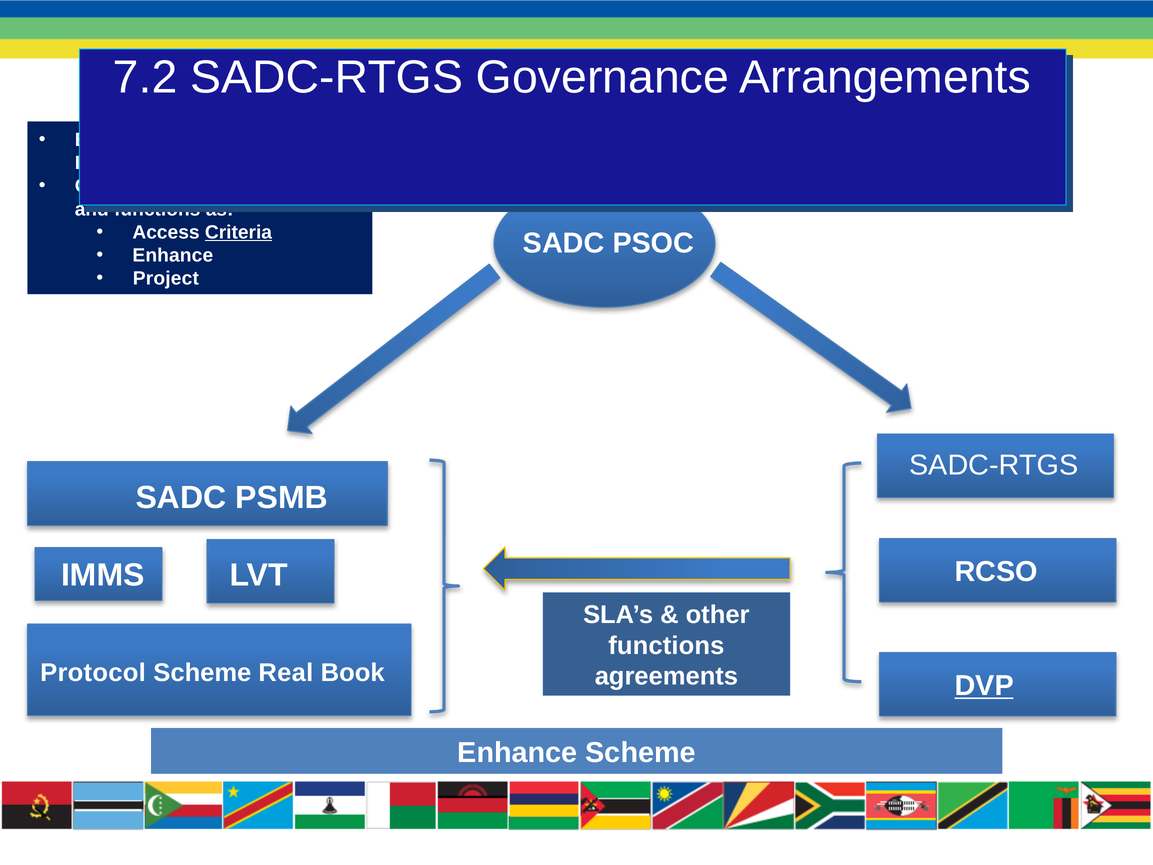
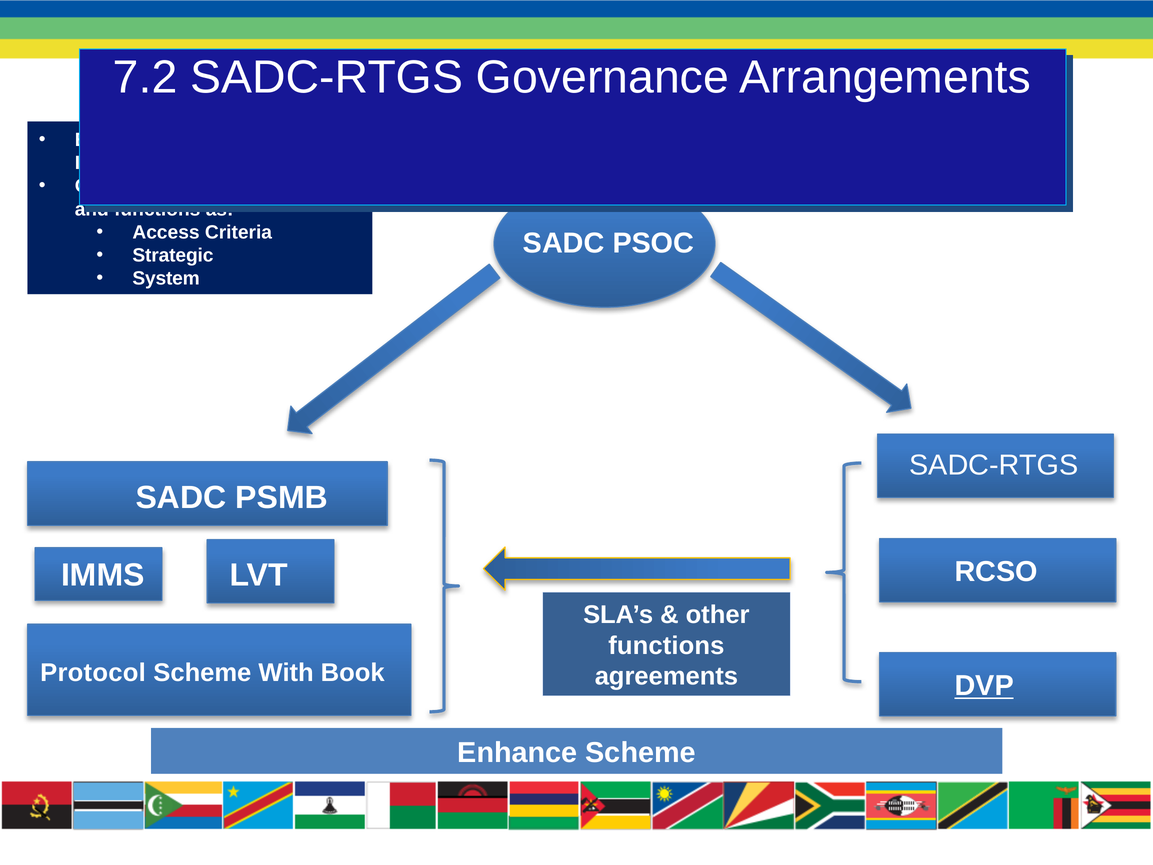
Criteria underline: present -> none
Enhance at (173, 255): Enhance -> Strategic
Project: Project -> System
Scheme Real: Real -> With
